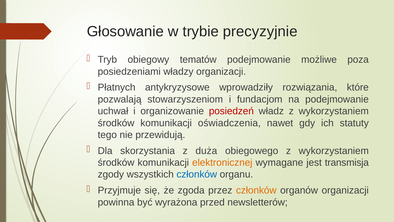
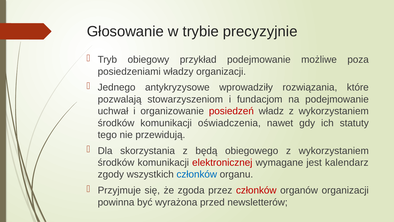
tematów: tematów -> przykład
Płatnych: Płatnych -> Jednego
duża: duża -> będą
elektronicznej colour: orange -> red
transmisja: transmisja -> kalendarz
członków at (256, 190) colour: orange -> red
